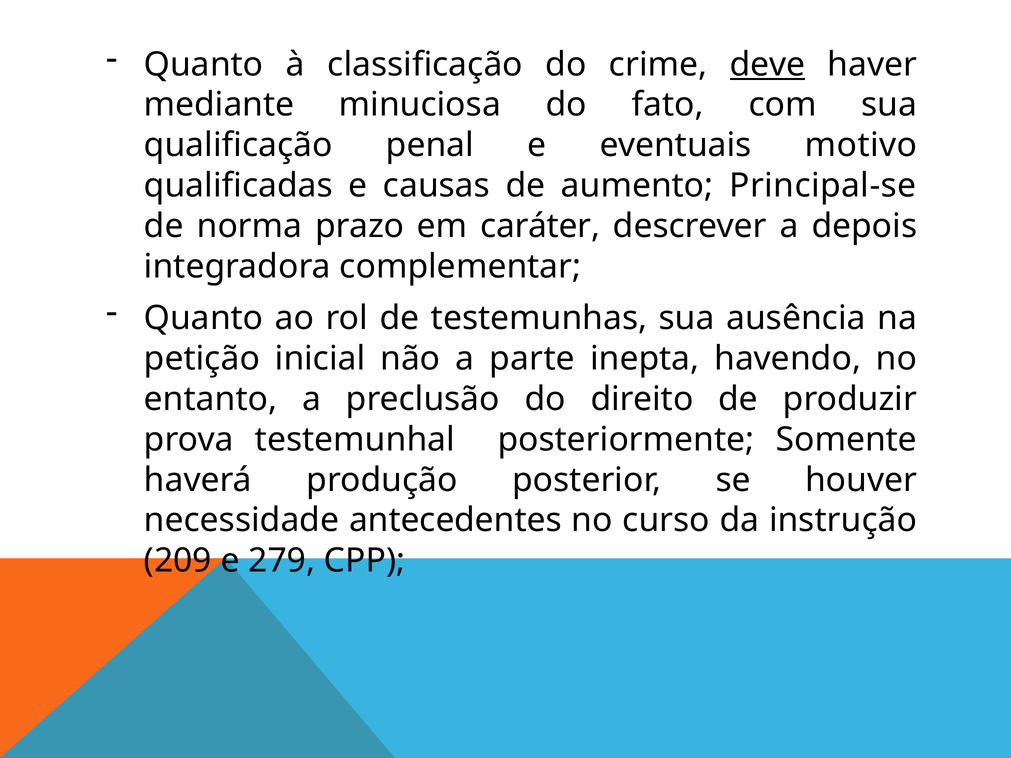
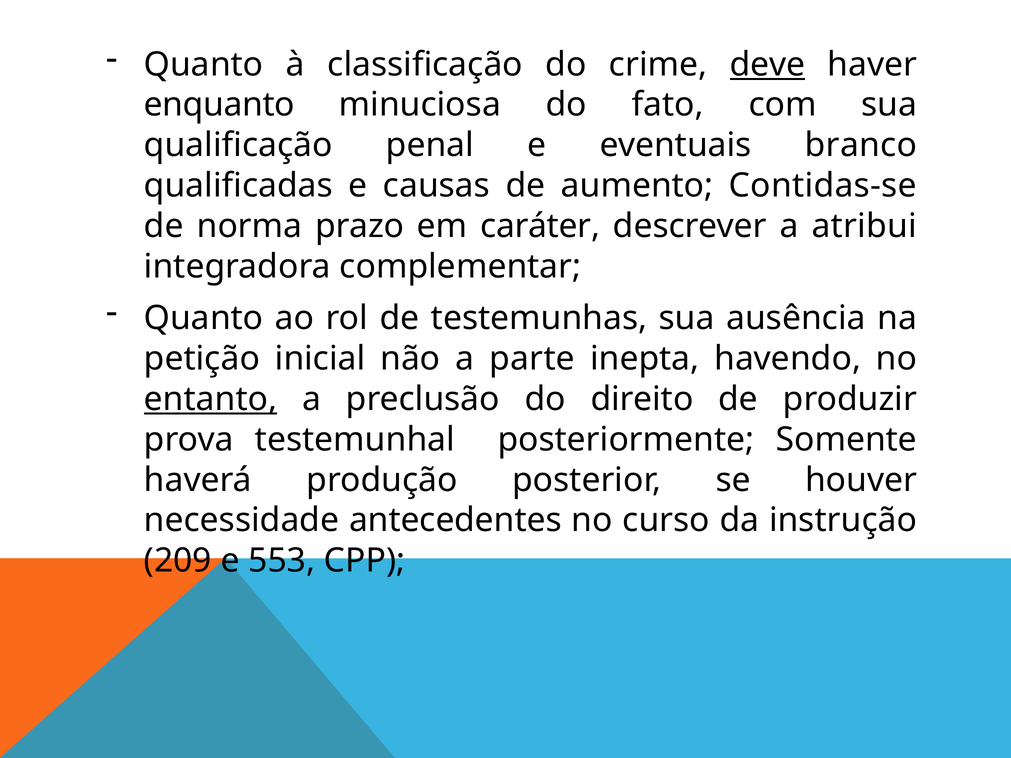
mediante: mediante -> enquanto
motivo: motivo -> branco
Principal-se: Principal-se -> Contidas-se
depois: depois -> atribui
entanto underline: none -> present
279: 279 -> 553
